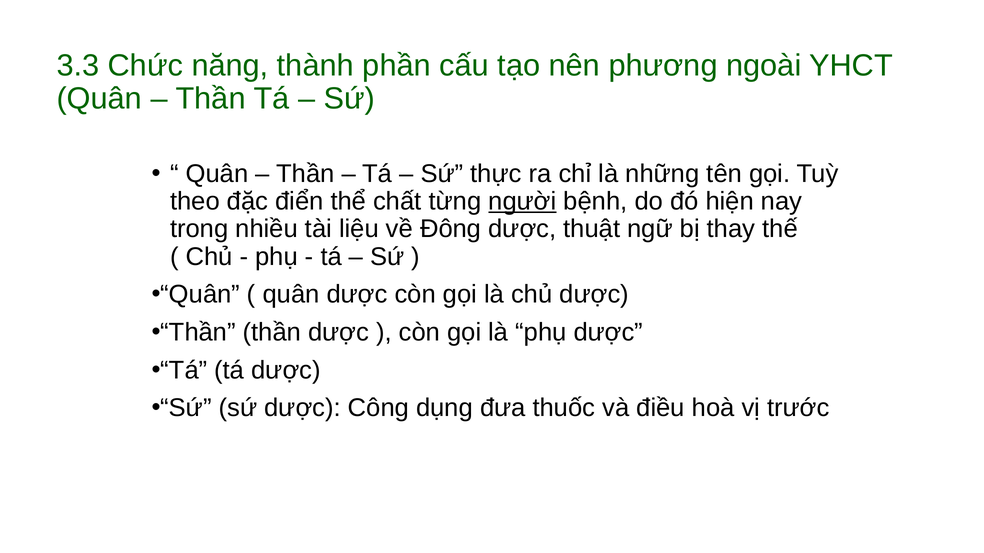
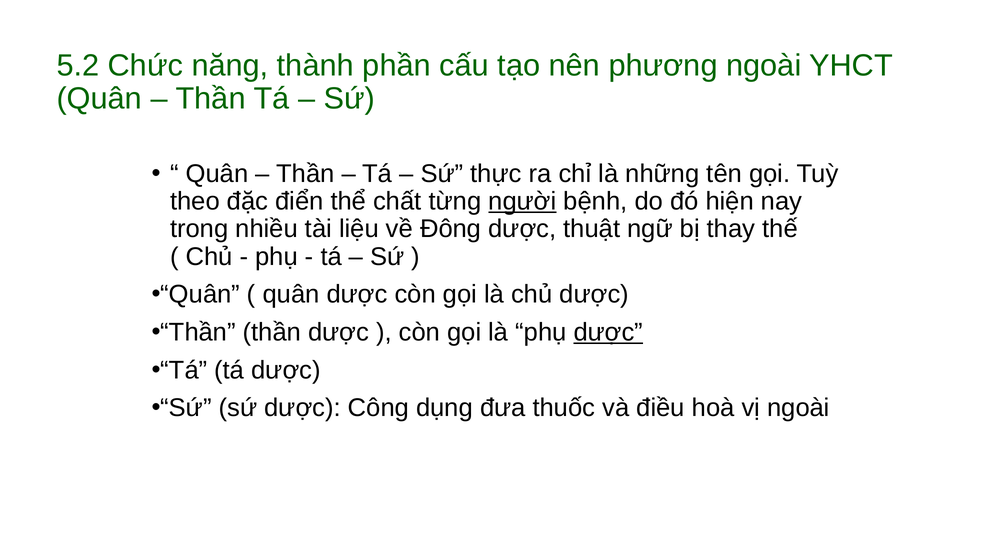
3.3: 3.3 -> 5.2
dược at (608, 333) underline: none -> present
vị trước: trước -> ngoài
